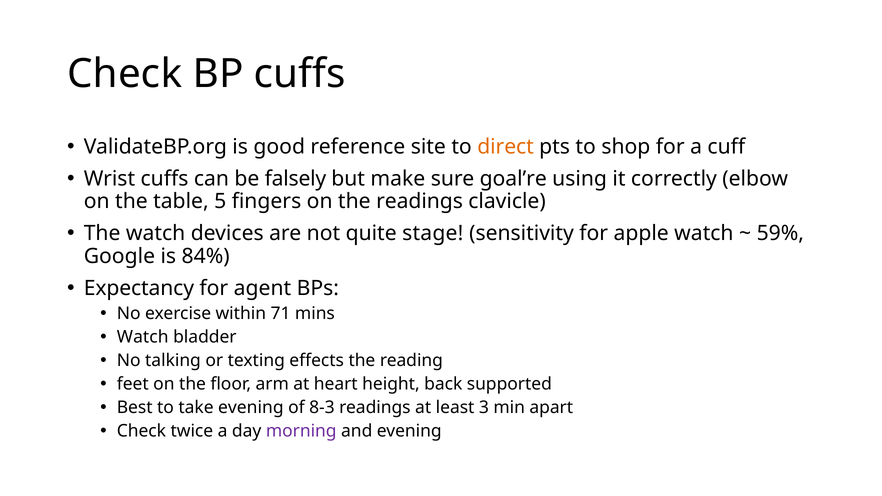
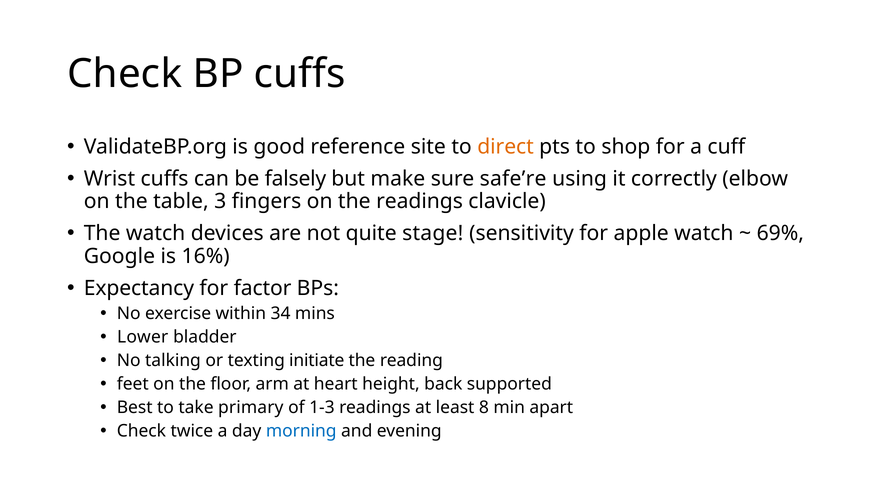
goal’re: goal’re -> safe’re
5: 5 -> 3
59%: 59% -> 69%
84%: 84% -> 16%
agent: agent -> factor
71: 71 -> 34
Watch at (143, 337): Watch -> Lower
effects: effects -> initiate
take evening: evening -> primary
8-3: 8-3 -> 1-3
3: 3 -> 8
morning colour: purple -> blue
